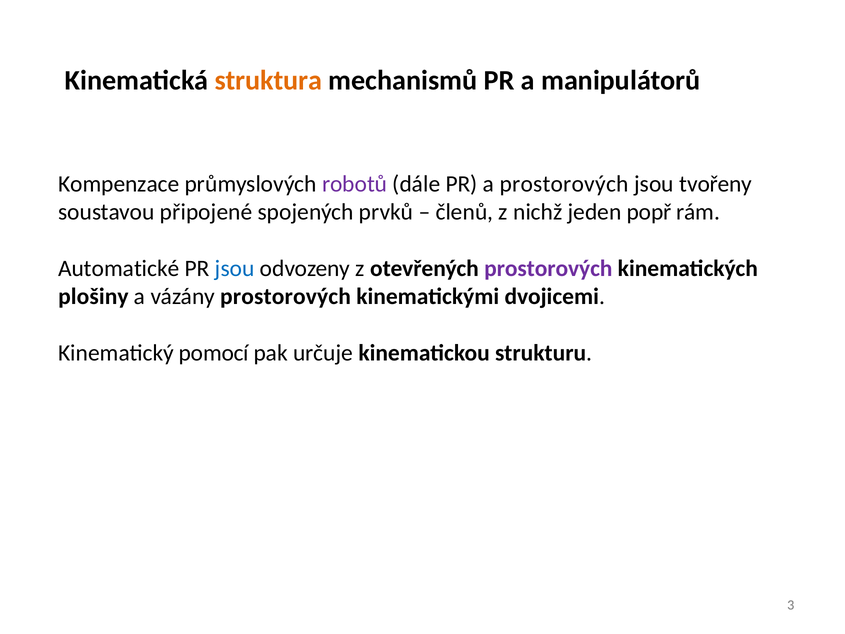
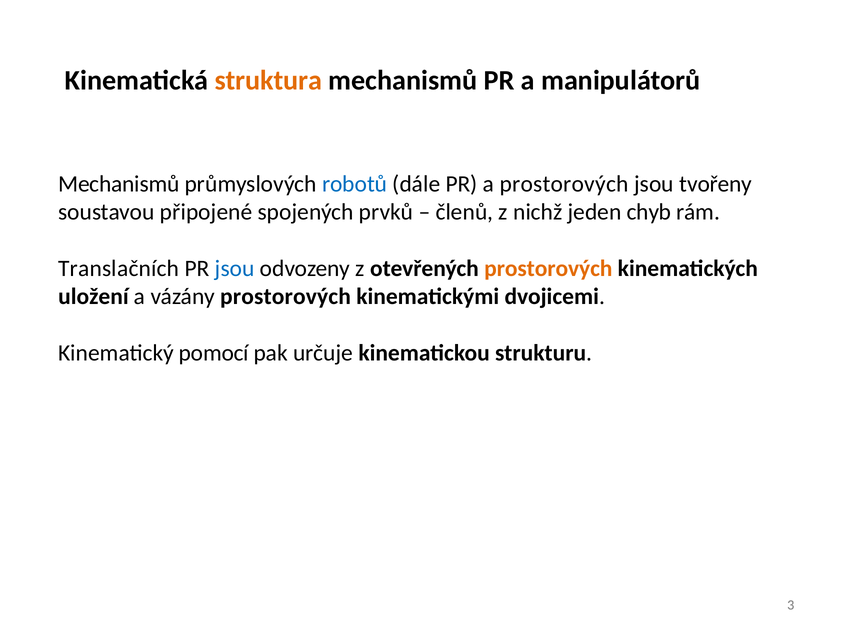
Kompenzace at (119, 184): Kompenzace -> Mechanismů
robotů colour: purple -> blue
popř: popř -> chyb
Automatické: Automatické -> Translačních
prostorových at (548, 268) colour: purple -> orange
plošiny: plošiny -> uložení
